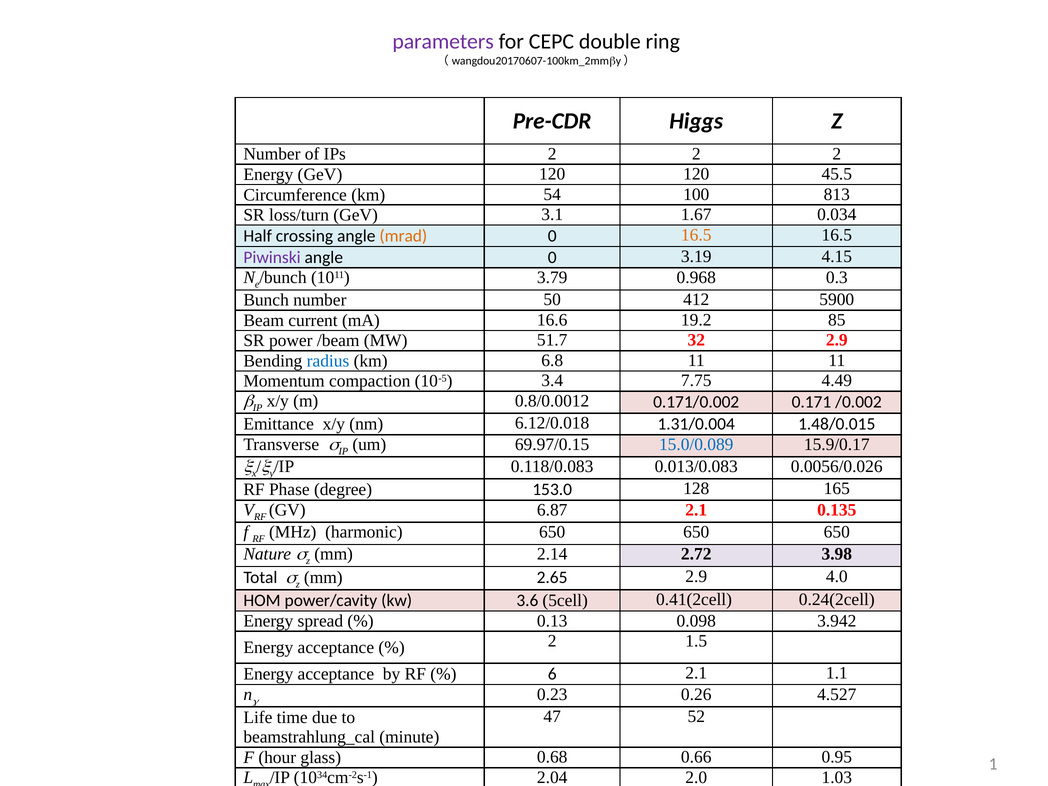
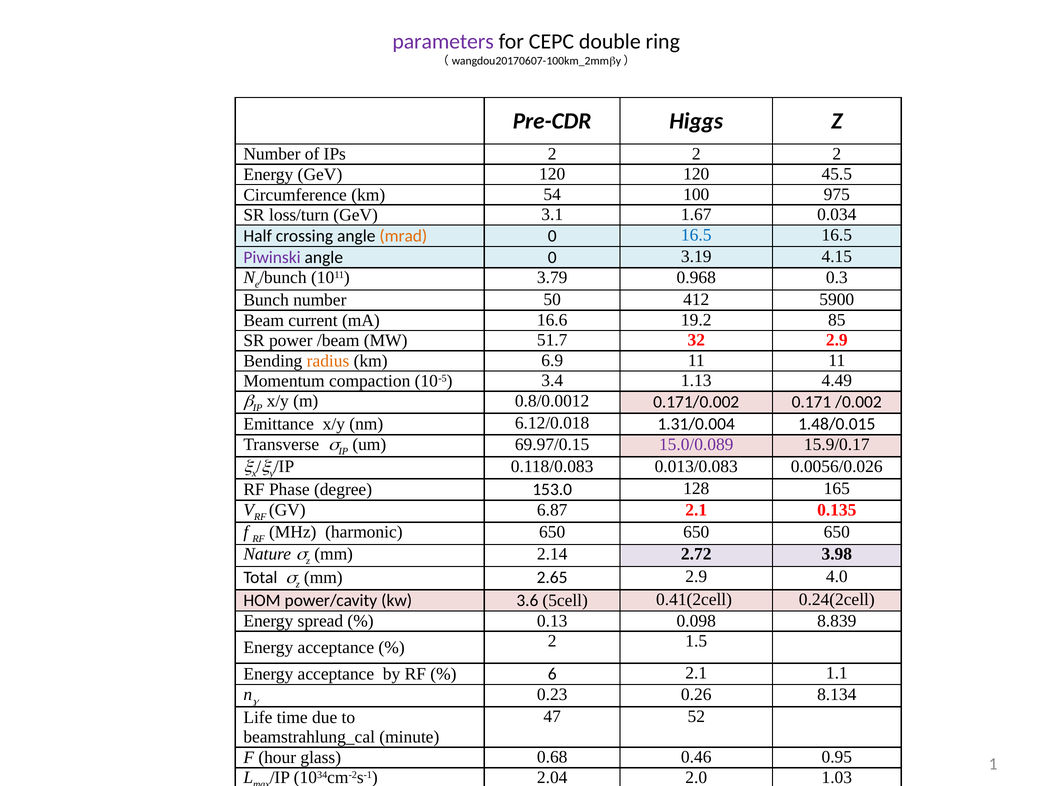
813: 813 -> 975
16.5 at (696, 235) colour: orange -> blue
radius colour: blue -> orange
6.8: 6.8 -> 6.9
7.75: 7.75 -> 1.13
15.0/0.089 colour: blue -> purple
3.942: 3.942 -> 8.839
4.527: 4.527 -> 8.134
0.66: 0.66 -> 0.46
